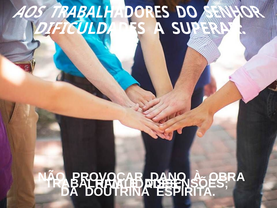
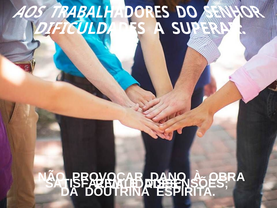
TRABALHAM: TRABALHAM -> SATISFAZEM
